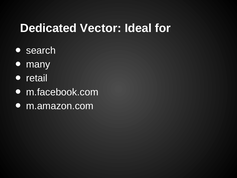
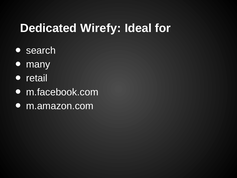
Vector: Vector -> Wirefy
